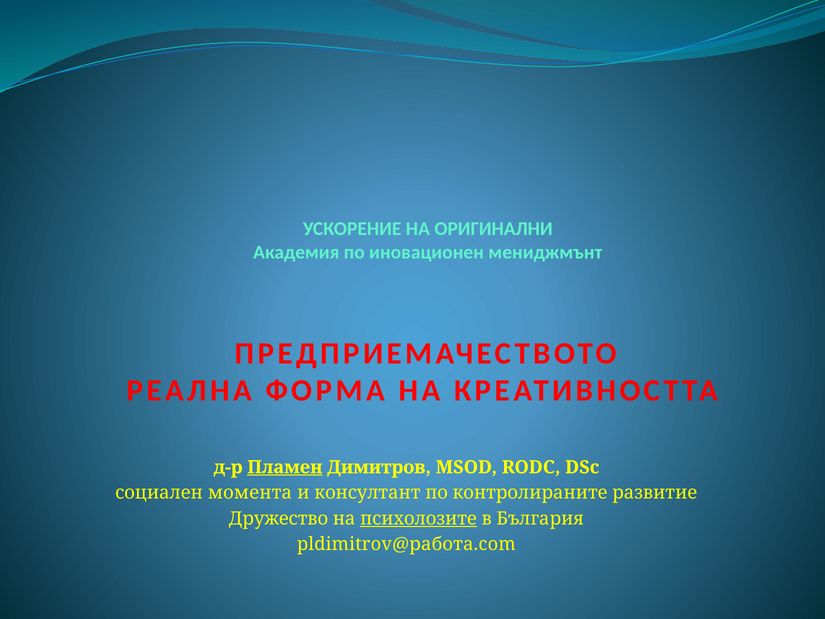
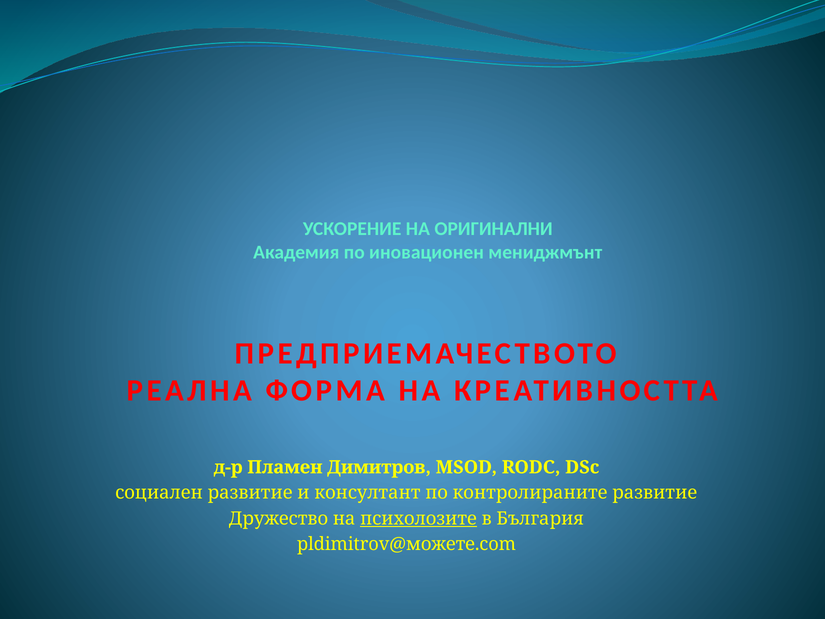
Пламен underline: present -> none
социален момента: момента -> развитие
pldimitrov@работа.com: pldimitrov@работа.com -> pldimitrov@можете.com
